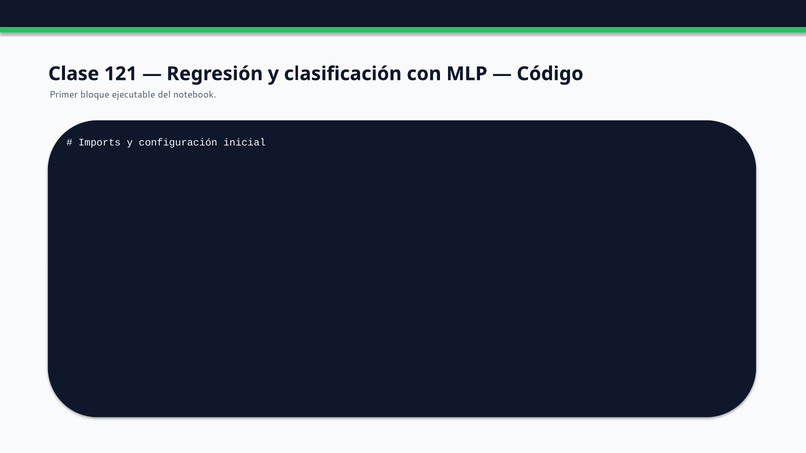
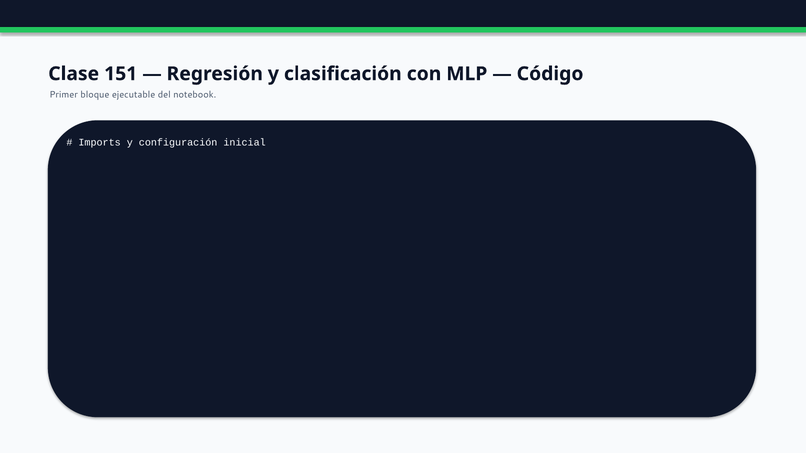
121: 121 -> 151
